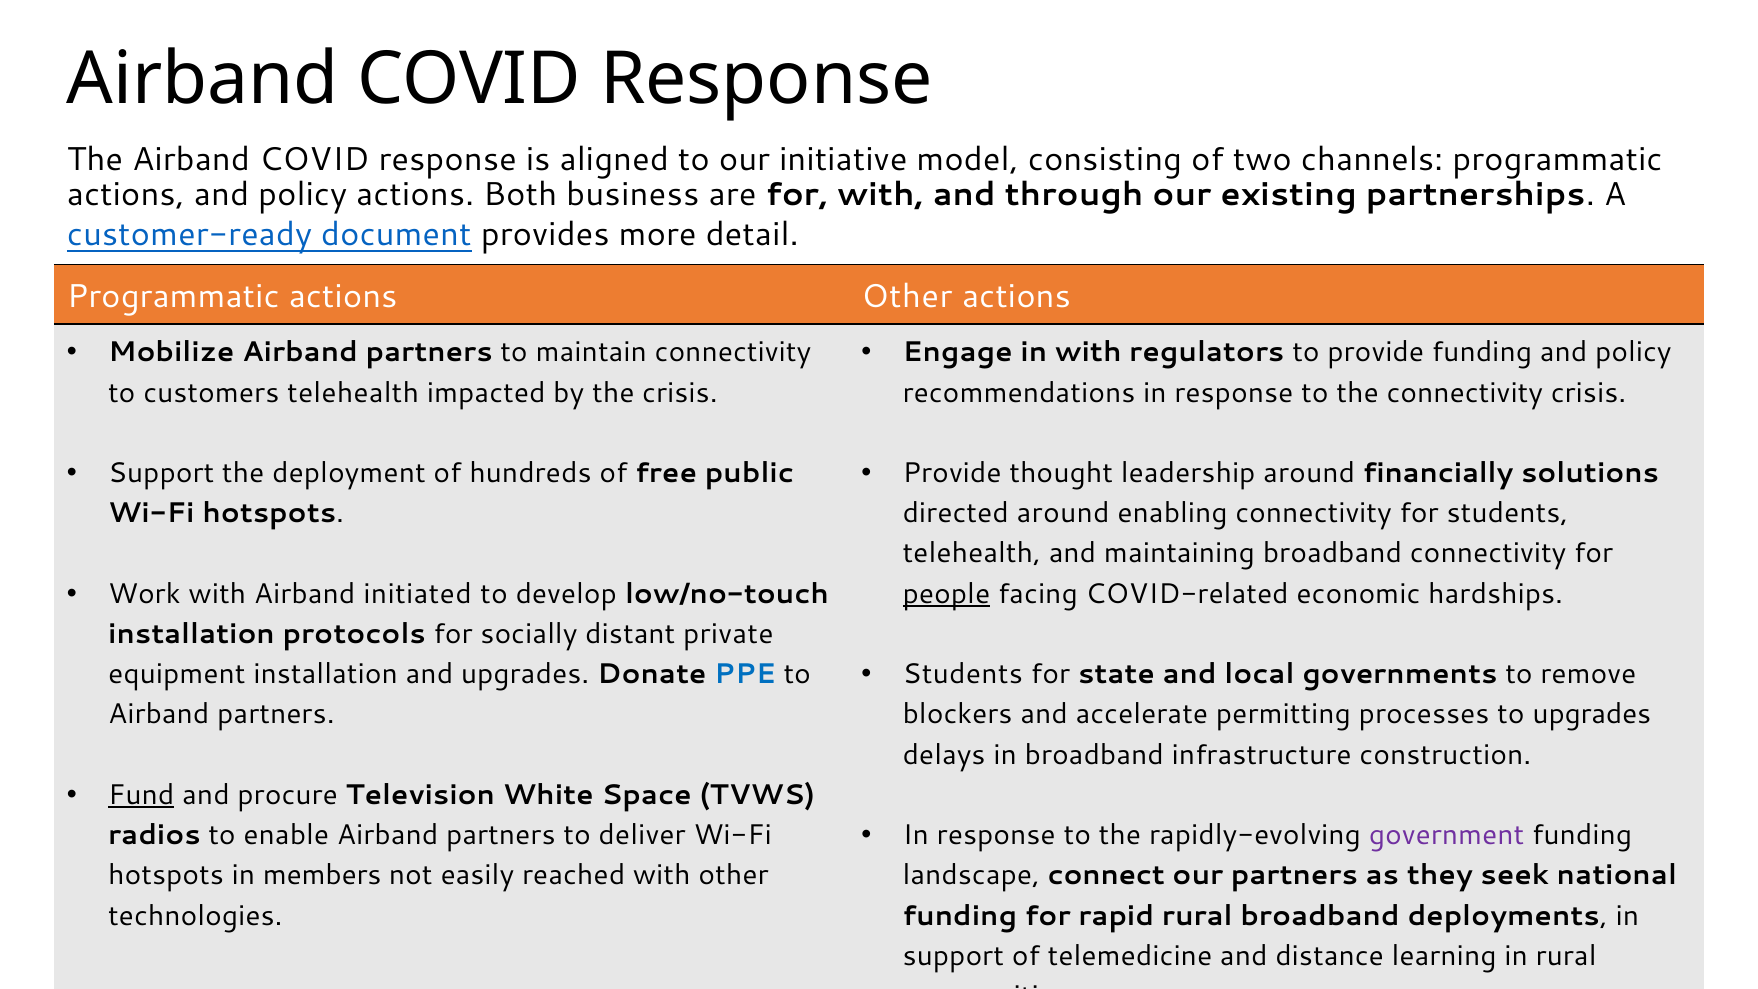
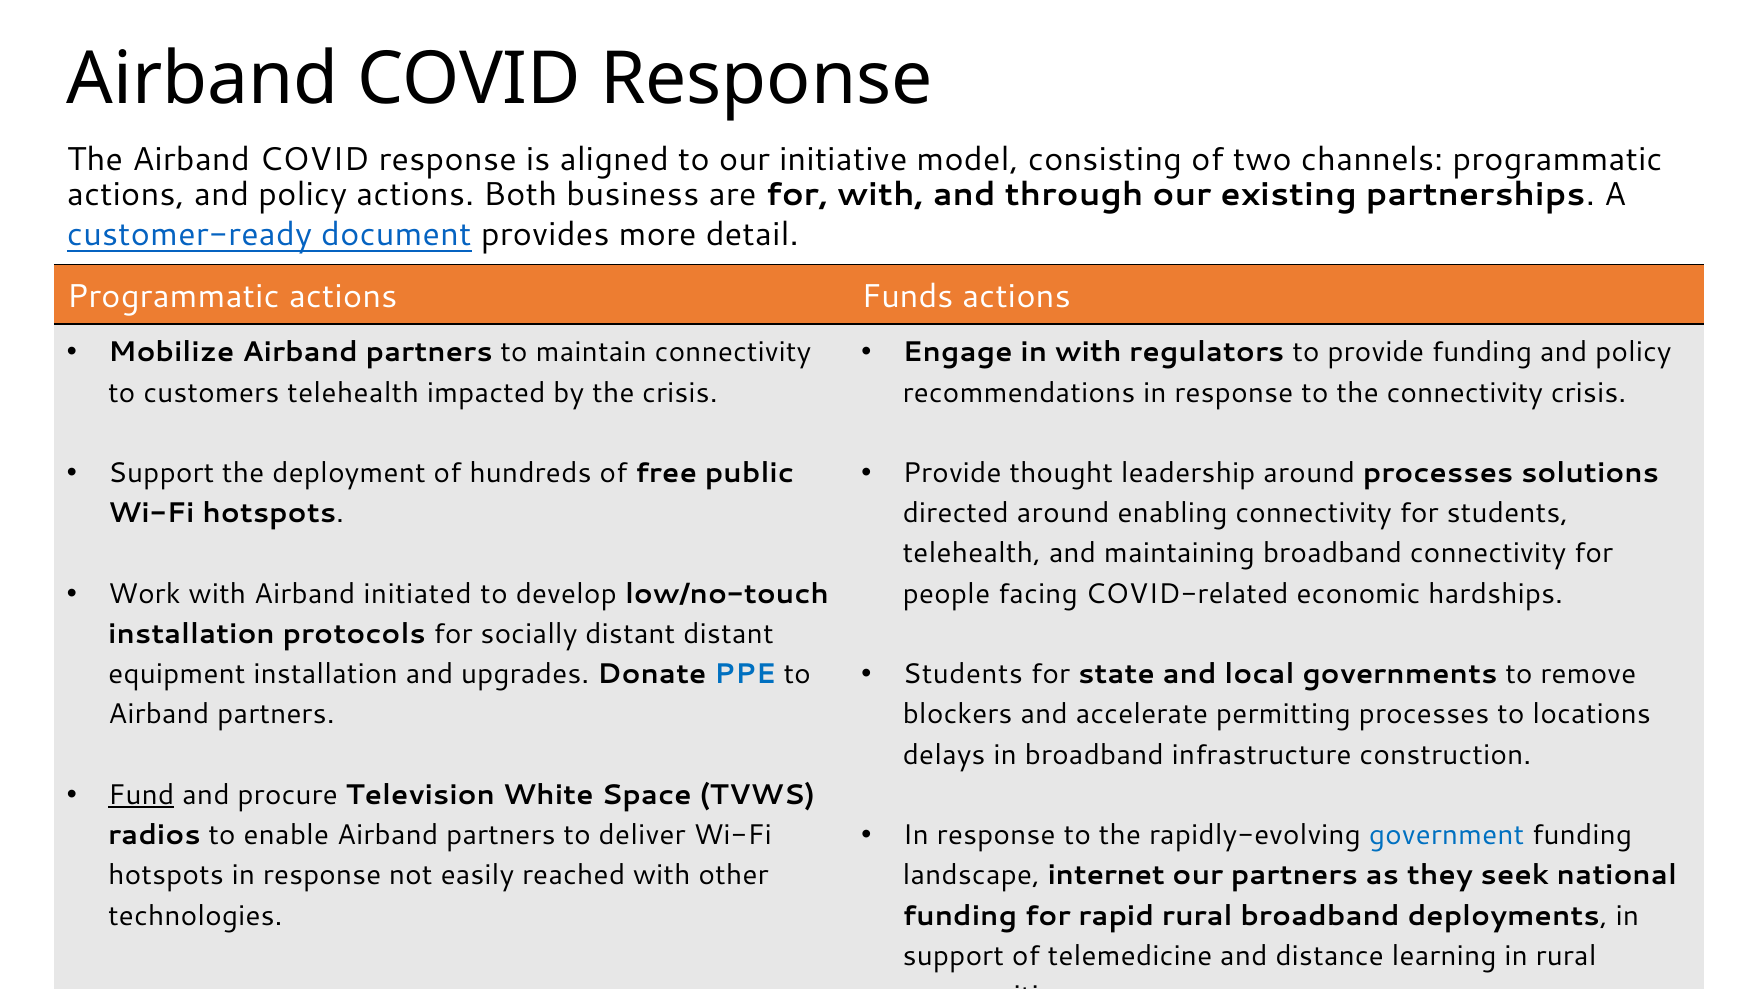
actions Other: Other -> Funds
around financially: financially -> processes
people underline: present -> none
distant private: private -> distant
to upgrades: upgrades -> locations
government colour: purple -> blue
hotspots in members: members -> response
connect: connect -> internet
